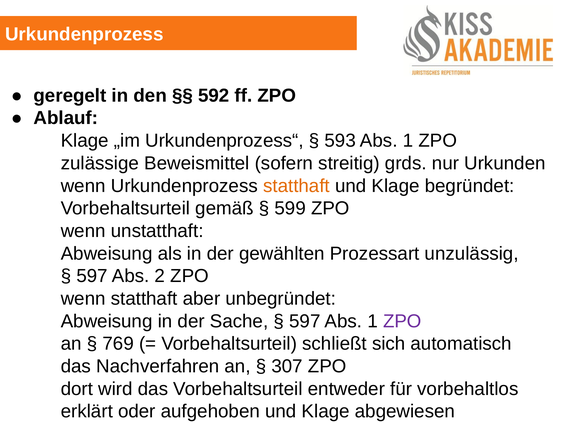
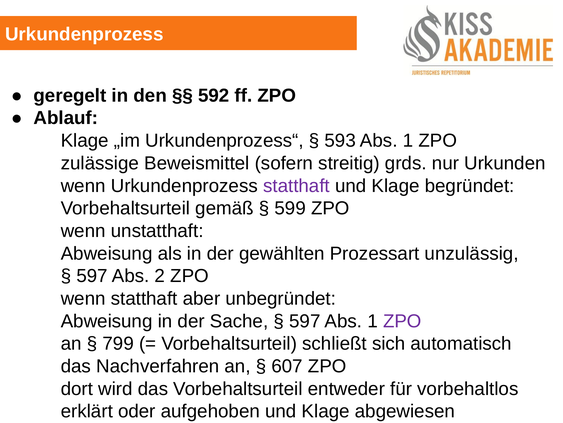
statthaft at (296, 185) colour: orange -> purple
769: 769 -> 799
307: 307 -> 607
